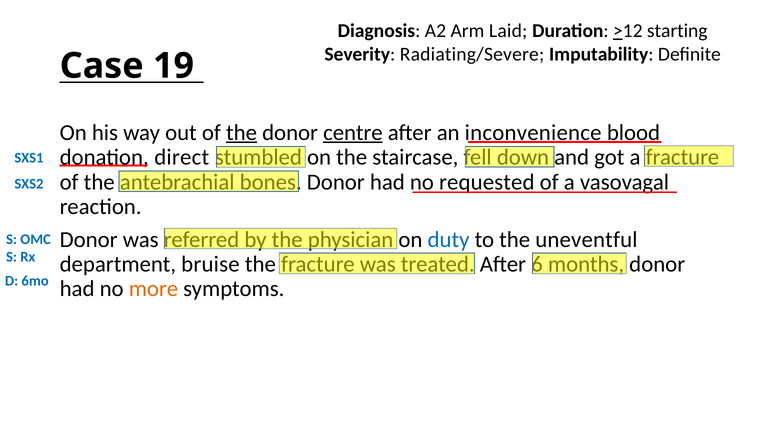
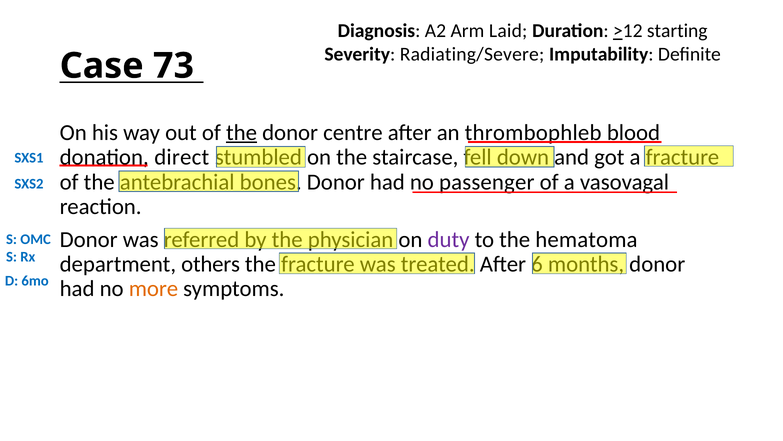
19: 19 -> 73
centre underline: present -> none
inconvenience: inconvenience -> thrombophleb
requested: requested -> passenger
duty colour: blue -> purple
uneventful: uneventful -> hematoma
bruise: bruise -> others
